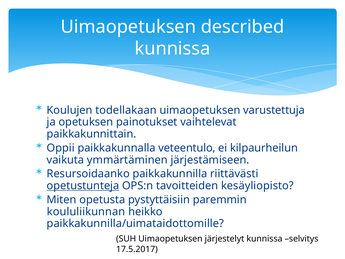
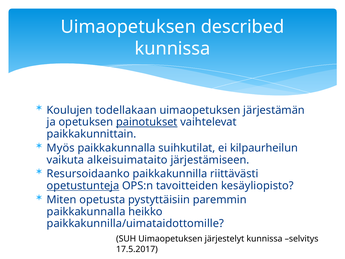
varustettuja: varustettuja -> järjestämän
painotukset underline: none -> present
Oppii: Oppii -> Myös
veteentulo: veteentulo -> suihkutilat
ymmärtäminen: ymmärtäminen -> alkeisuimataito
koululiikunnan at (86, 211): koululiikunnan -> paikkakunnalla
